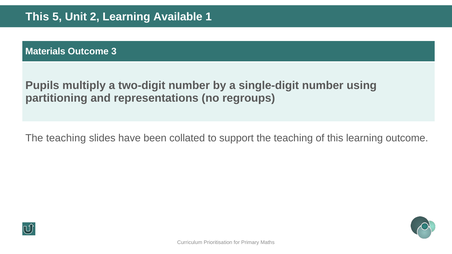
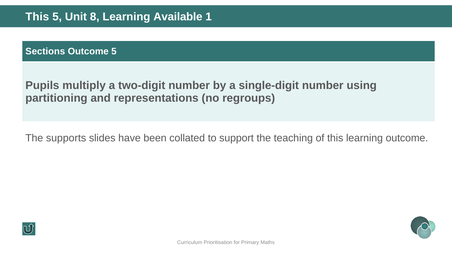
2: 2 -> 8
Materials: Materials -> Sections
Outcome 3: 3 -> 5
teaching at (66, 138): teaching -> supports
